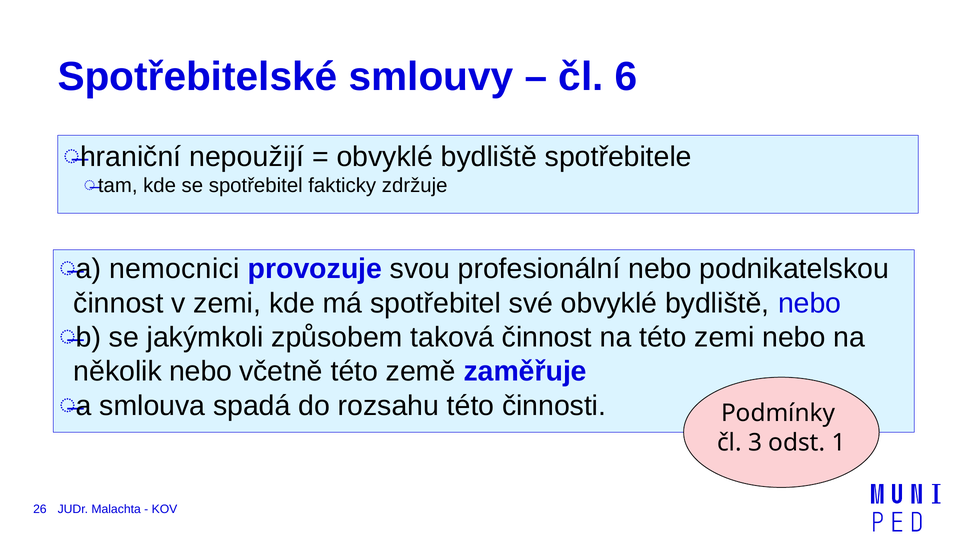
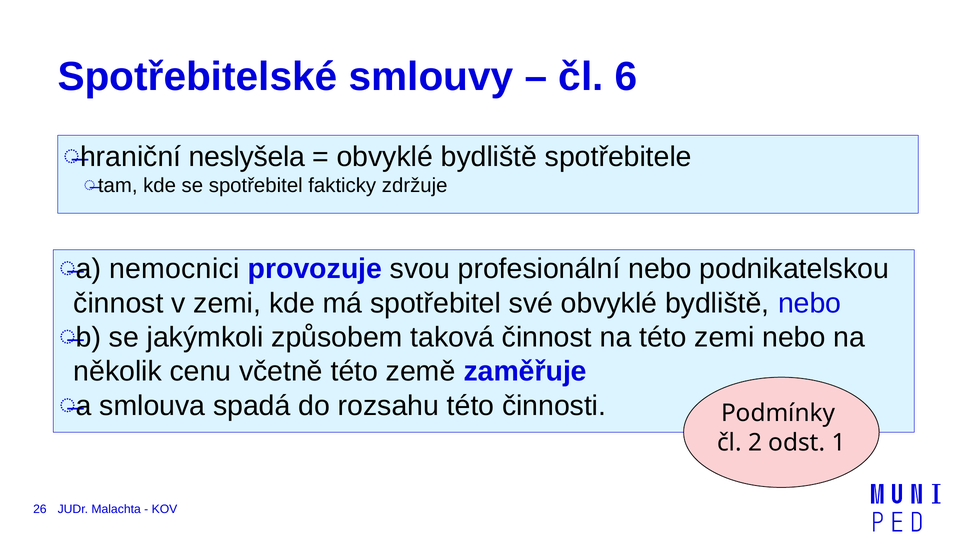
nepoužijí: nepoužijí -> neslyšela
několik nebo: nebo -> cenu
3: 3 -> 2
